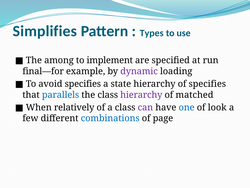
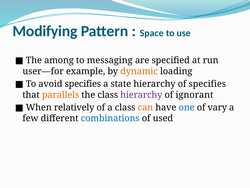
Simplifies: Simplifies -> Modifying
Types: Types -> Space
implement: implement -> messaging
final—for: final—for -> user—for
dynamic colour: purple -> orange
parallels colour: blue -> orange
matched: matched -> ignorant
can colour: purple -> orange
look: look -> vary
page: page -> used
